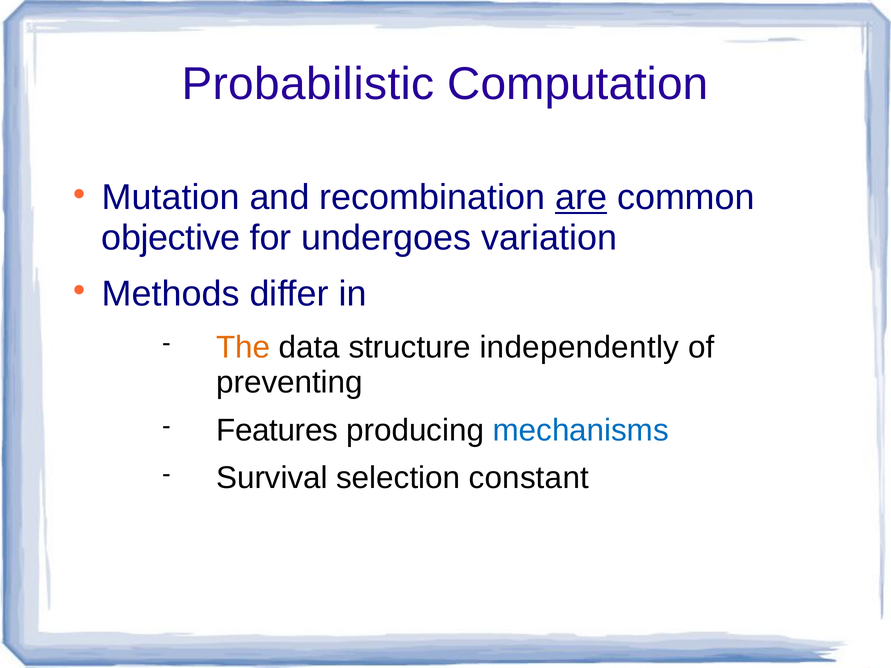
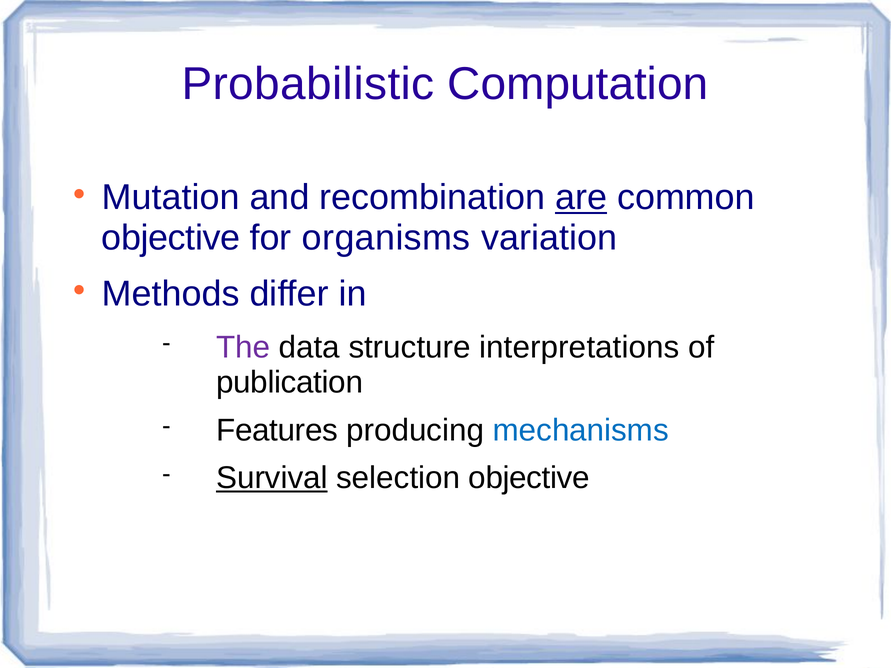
undergoes: undergoes -> organisms
The colour: orange -> purple
independently: independently -> interpretations
preventing: preventing -> publication
Survival underline: none -> present
selection constant: constant -> objective
